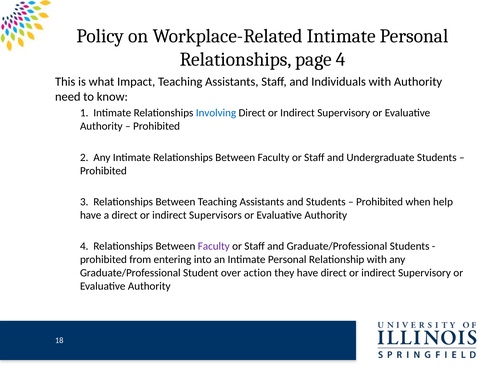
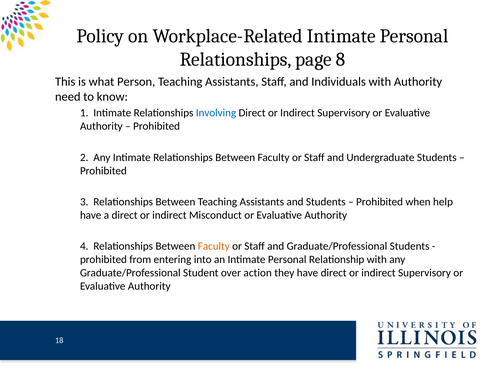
page 4: 4 -> 8
Impact: Impact -> Person
Supervisors: Supervisors -> Misconduct
Faculty at (214, 246) colour: purple -> orange
